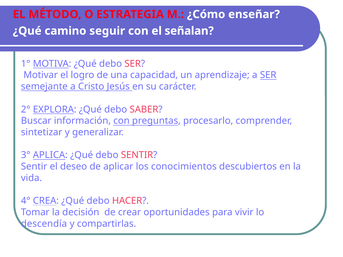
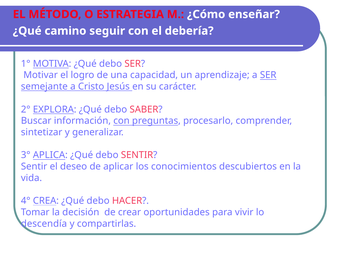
señalan: señalan -> debería
